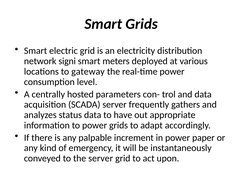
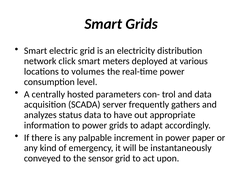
signi: signi -> click
gateway: gateway -> volumes
the server: server -> sensor
